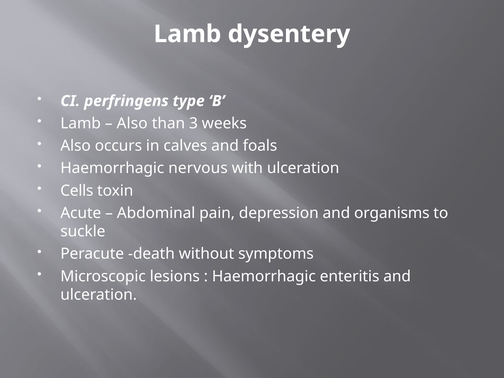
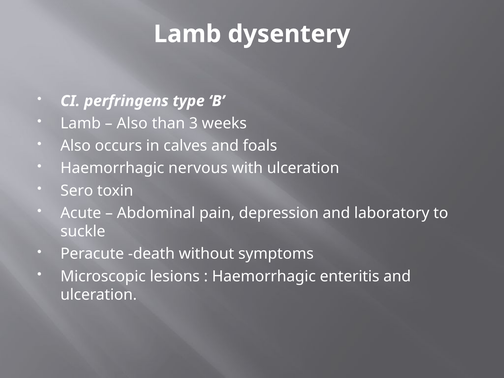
Cells: Cells -> Sero
organisms: organisms -> laboratory
